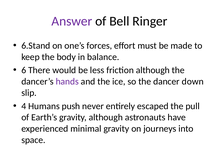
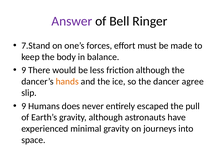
6.Stand: 6.Stand -> 7.Stand
6 at (24, 70): 6 -> 9
hands colour: purple -> orange
down: down -> agree
4 at (24, 106): 4 -> 9
push: push -> does
